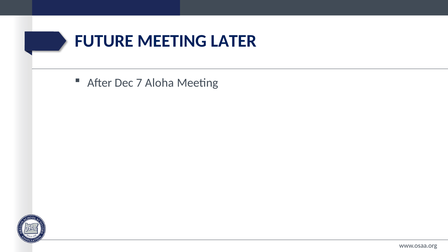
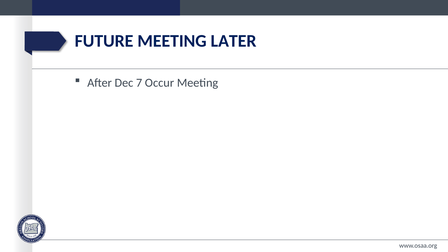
Aloha: Aloha -> Occur
